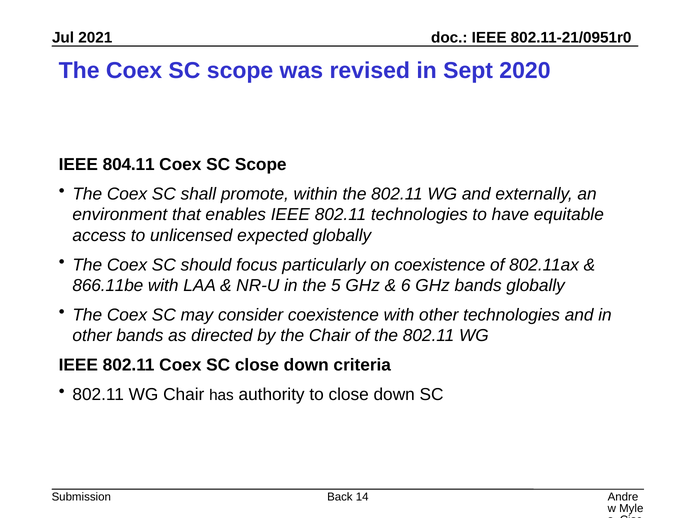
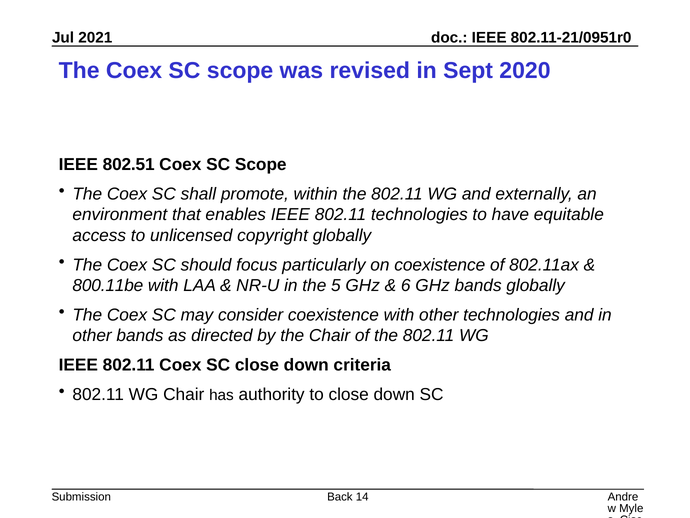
804.11: 804.11 -> 802.51
expected: expected -> copyright
866.11be: 866.11be -> 800.11be
